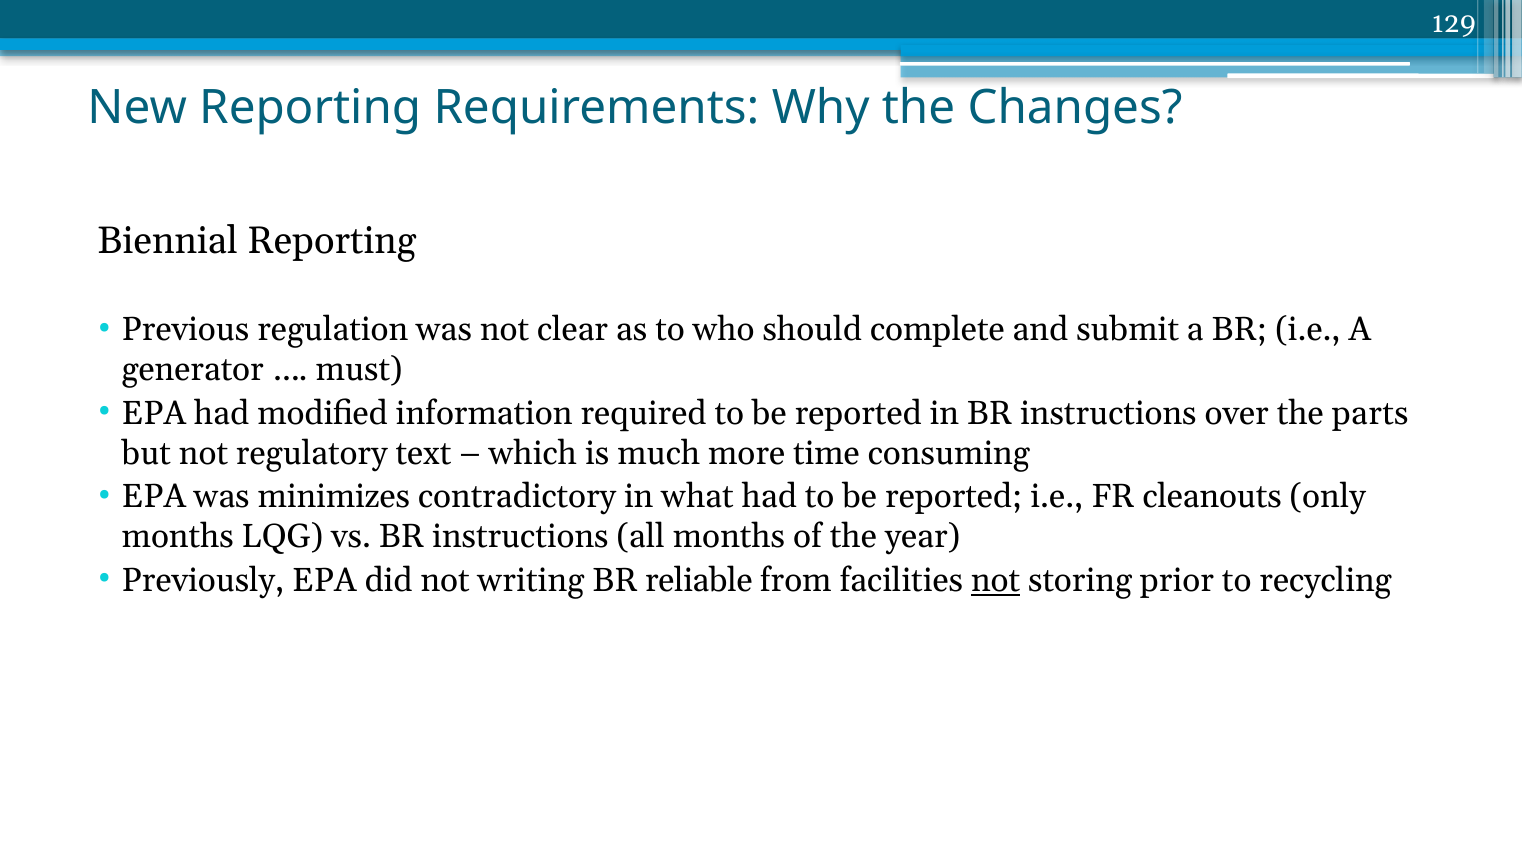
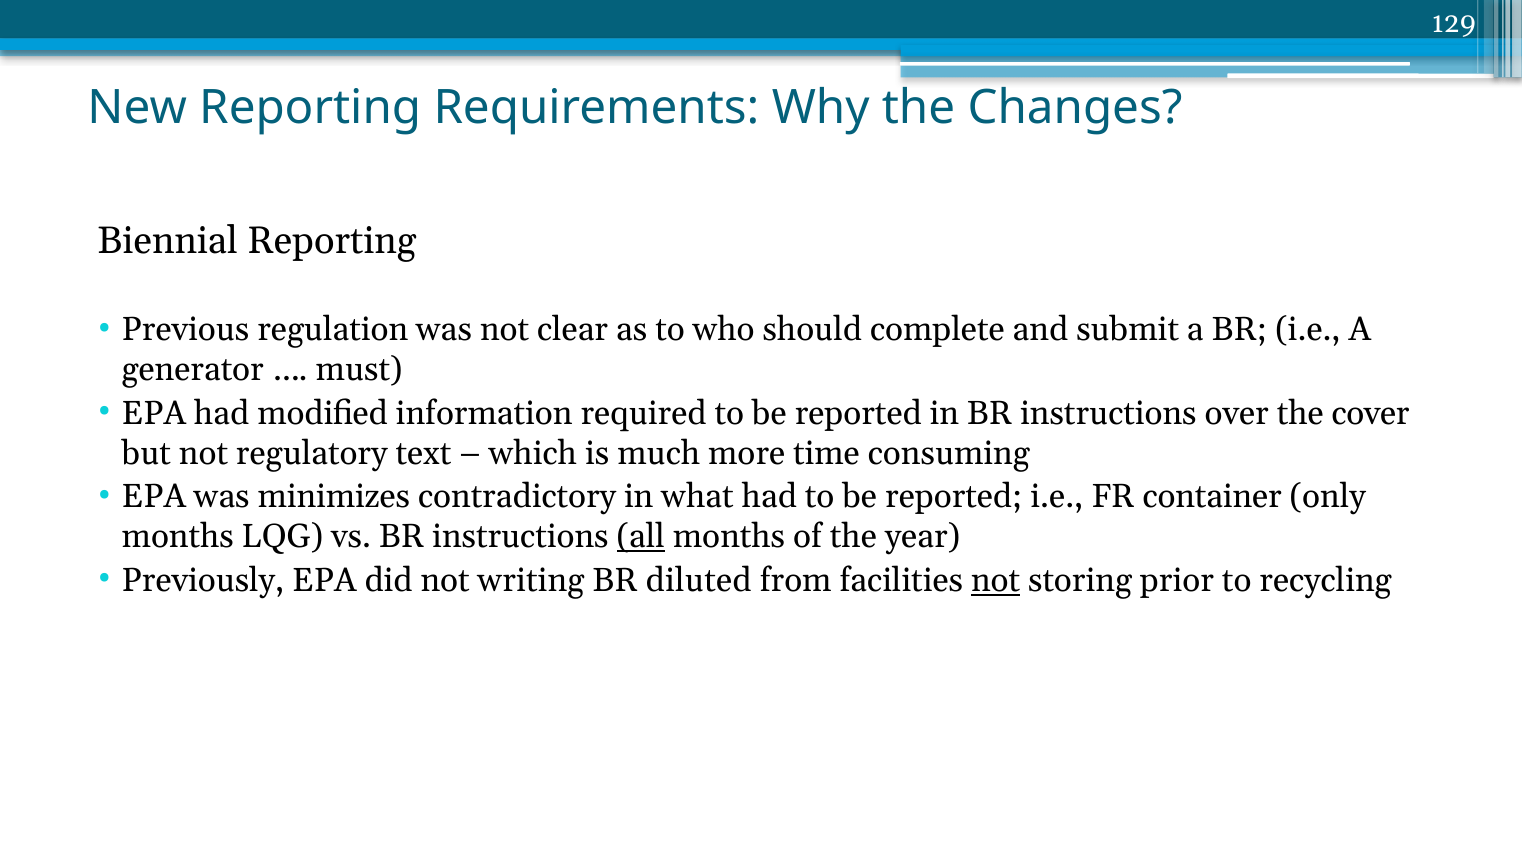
parts: parts -> cover
cleanouts: cleanouts -> container
all underline: none -> present
reliable: reliable -> diluted
